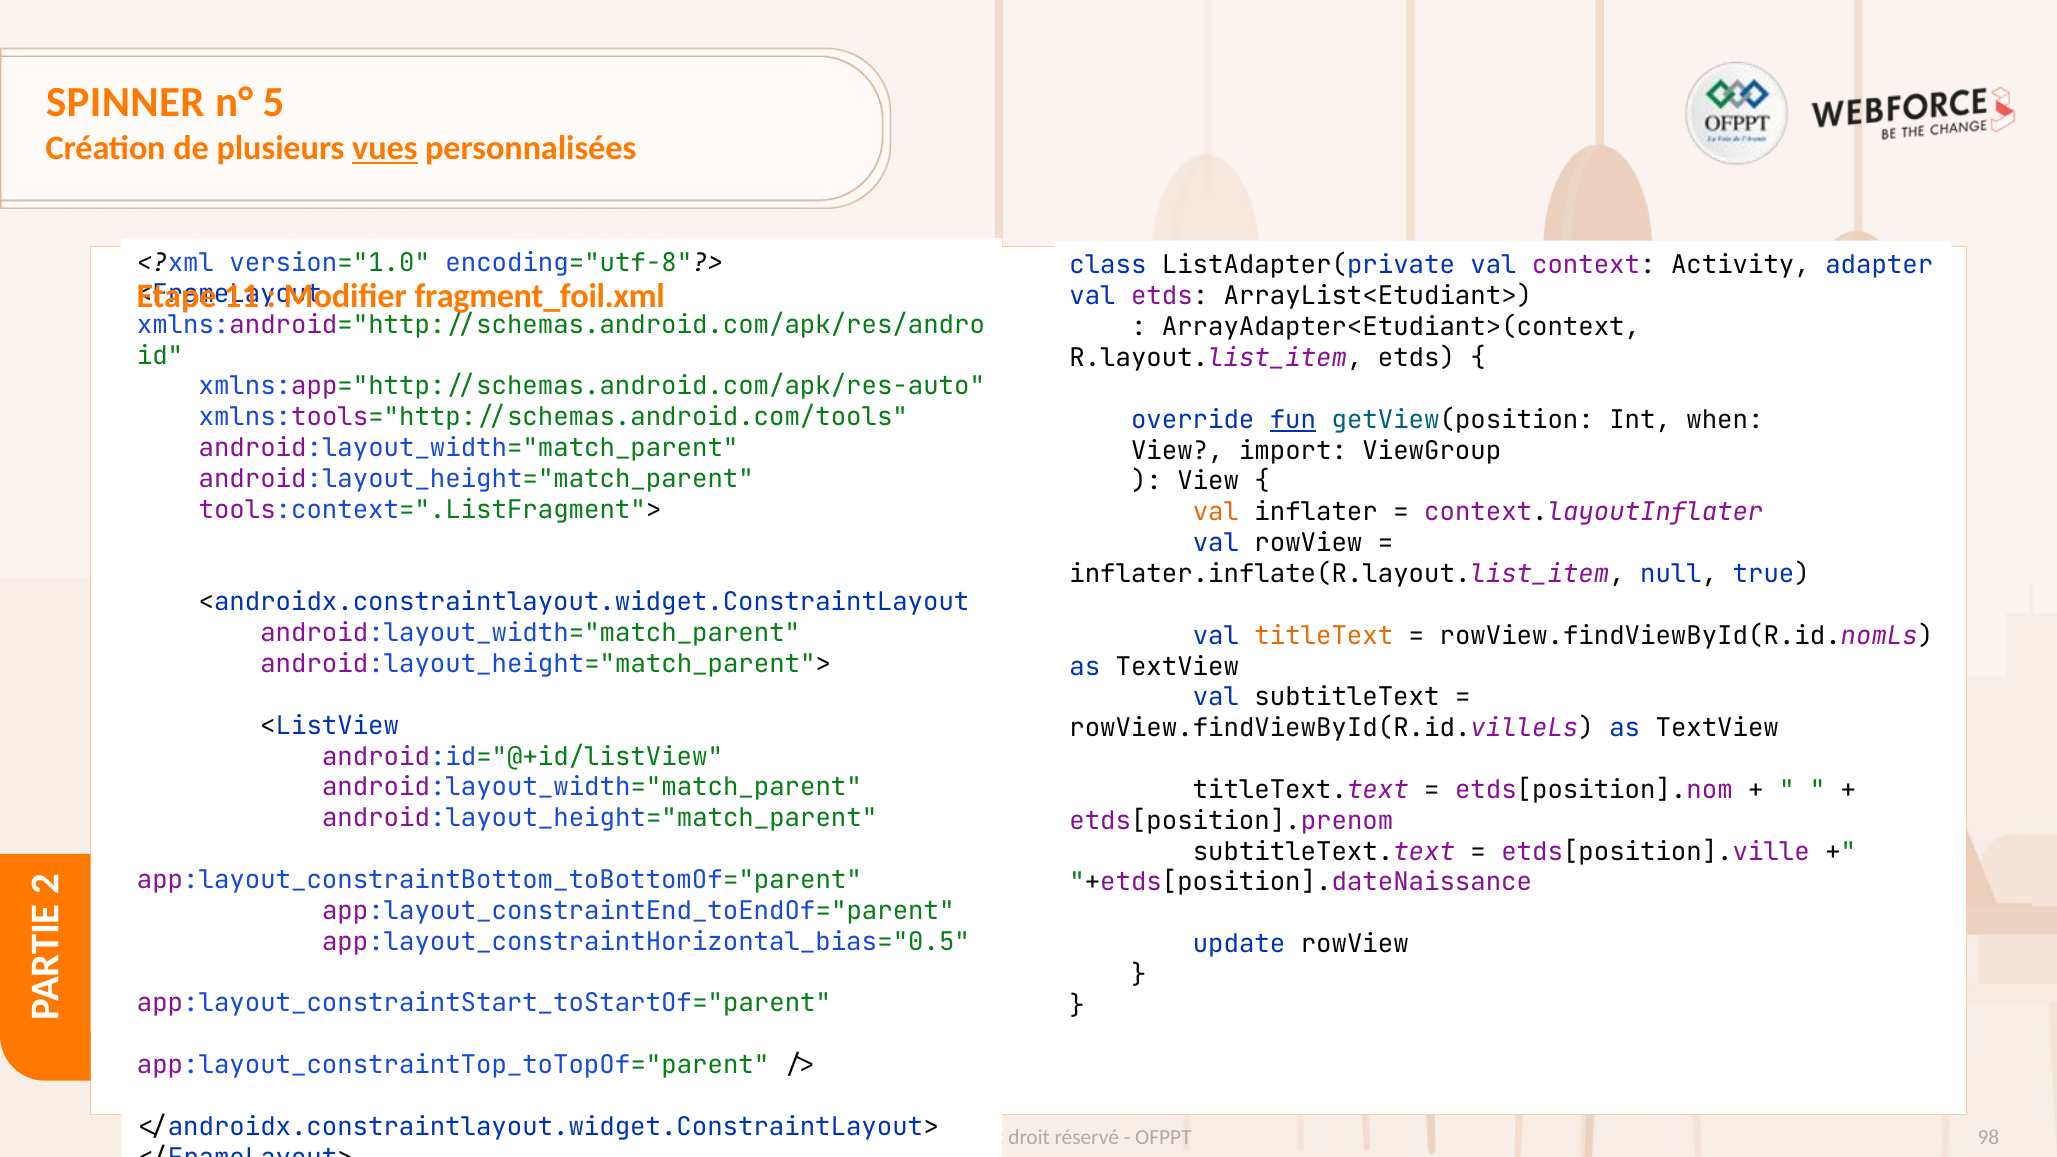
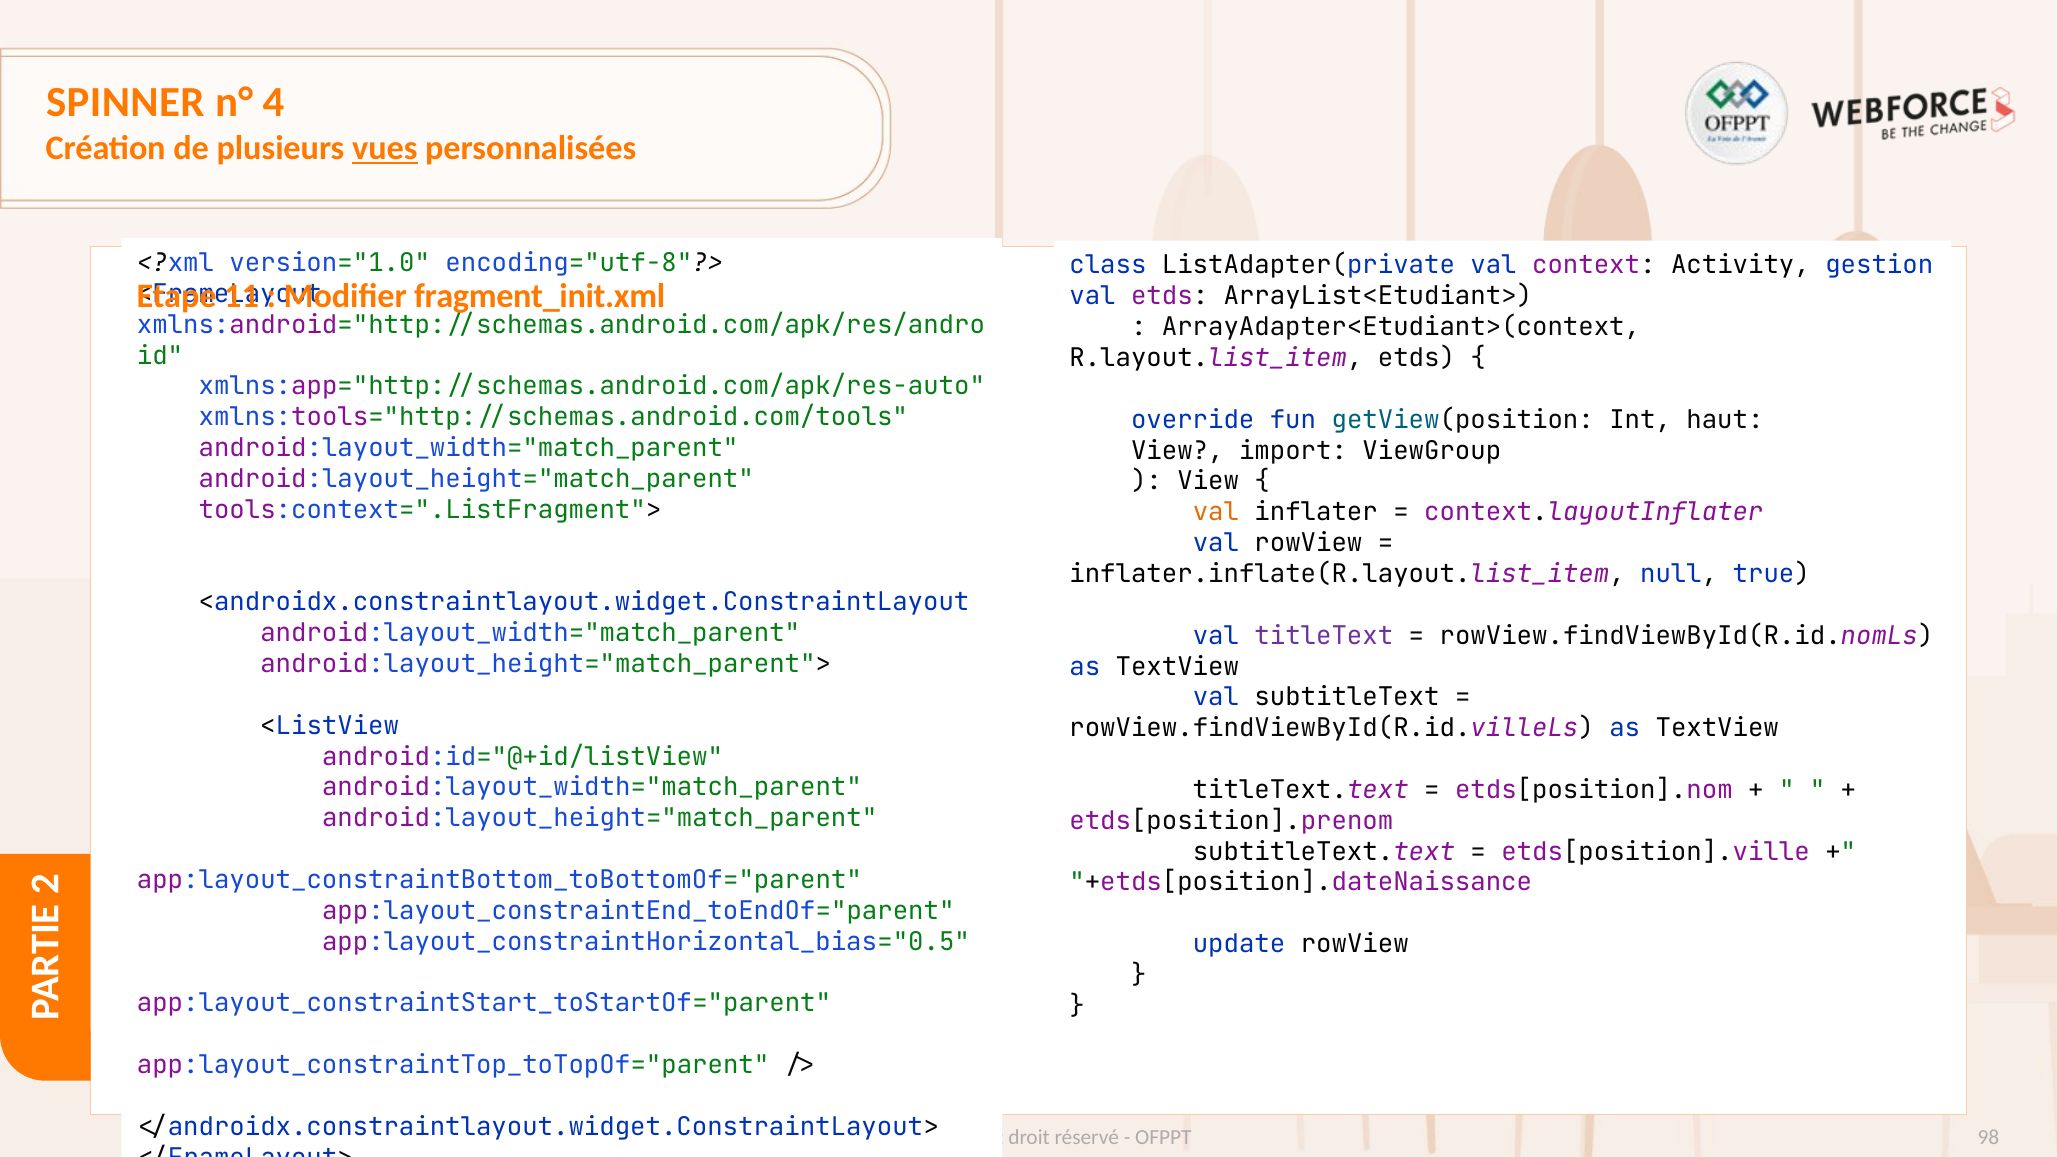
5: 5 -> 4
adapter: adapter -> gestion
fragment_foil.xml: fragment_foil.xml -> fragment_init.xml
fun underline: present -> none
when: when -> haut
titleText colour: orange -> purple
